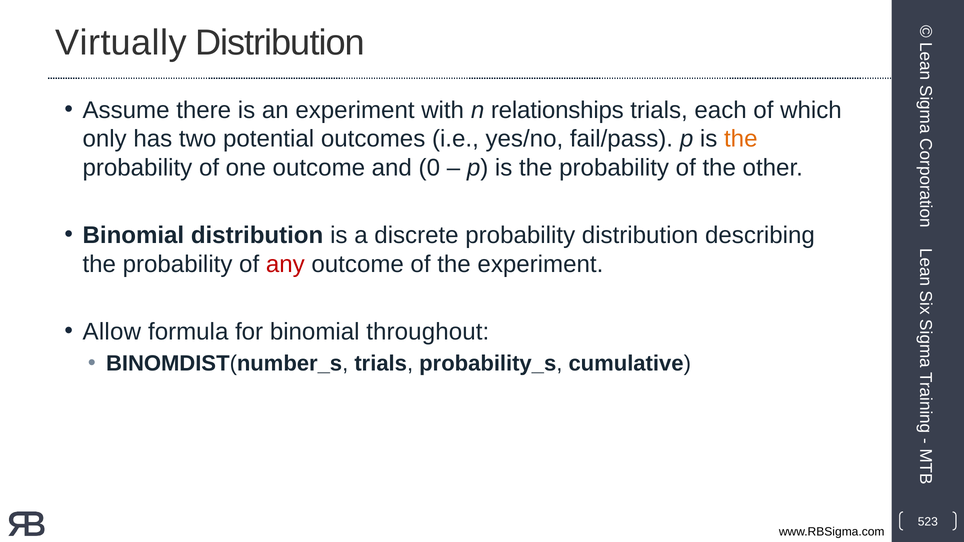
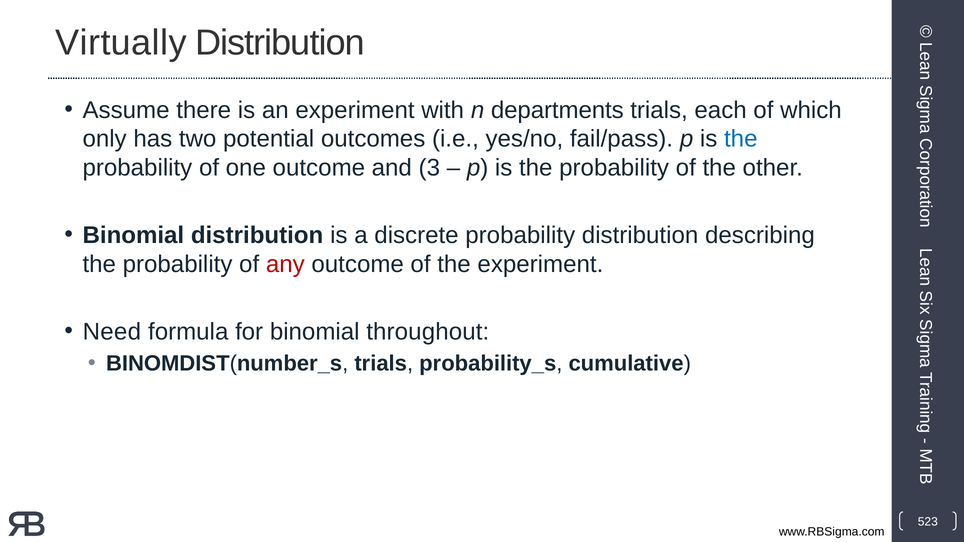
relationships: relationships -> departments
the at (741, 139) colour: orange -> blue
0: 0 -> 3
Allow: Allow -> Need
